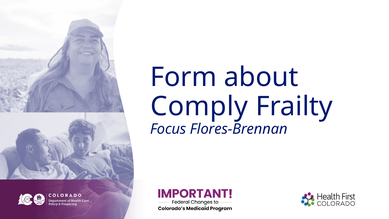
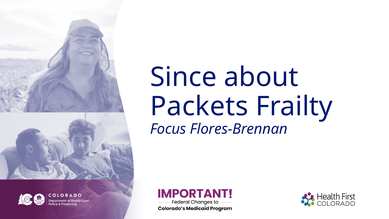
Form: Form -> Since
Comply: Comply -> Packets
